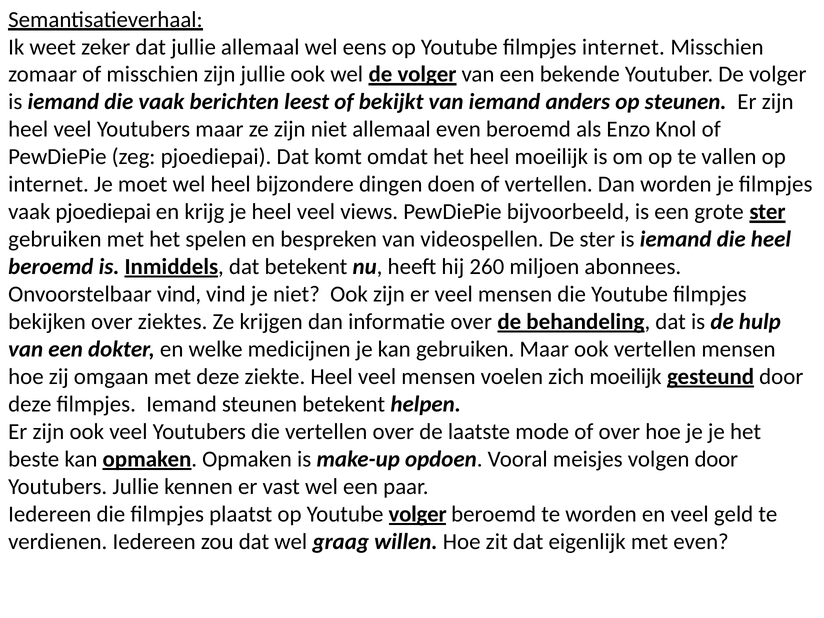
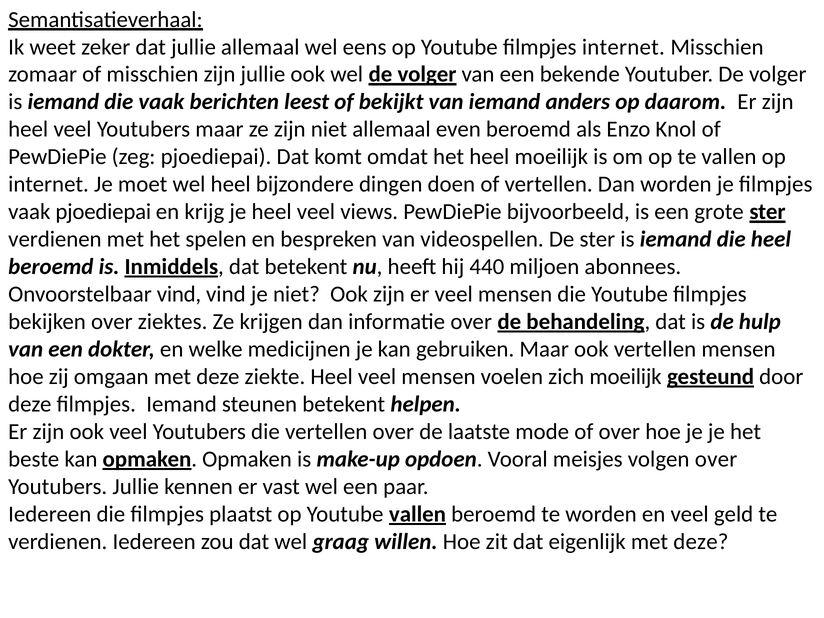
op steunen: steunen -> daarom
gebruiken at (55, 239): gebruiken -> verdienen
260: 260 -> 440
volgen door: door -> over
Youtube volger: volger -> vallen
eigenlijk met even: even -> deze
